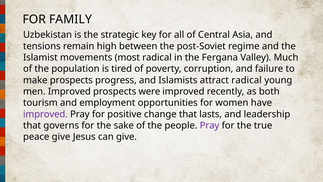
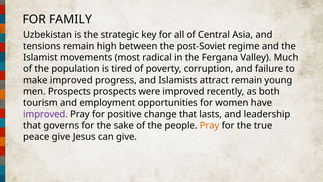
make prospects: prospects -> improved
attract radical: radical -> remain
men Improved: Improved -> Prospects
Pray at (210, 125) colour: purple -> orange
